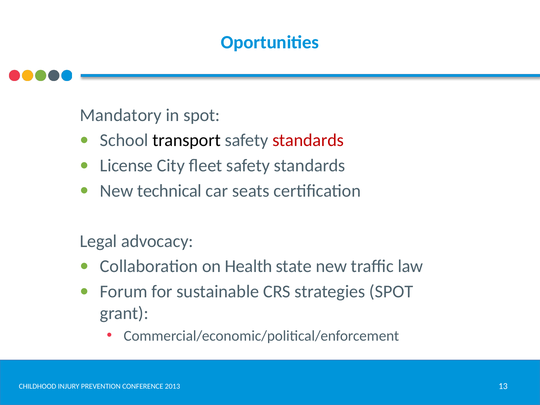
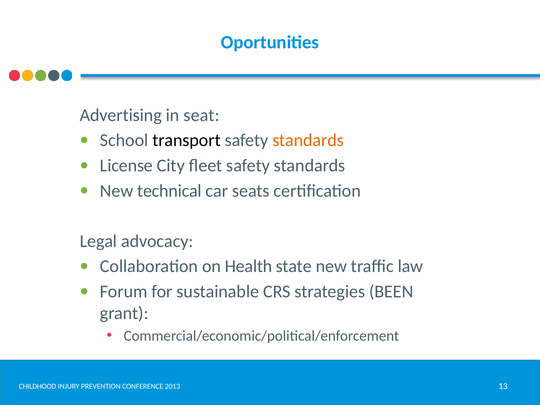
Mandatory: Mandatory -> Advertising
in spot: spot -> seat
standards at (308, 140) colour: red -> orange
strategies SPOT: SPOT -> BEEN
